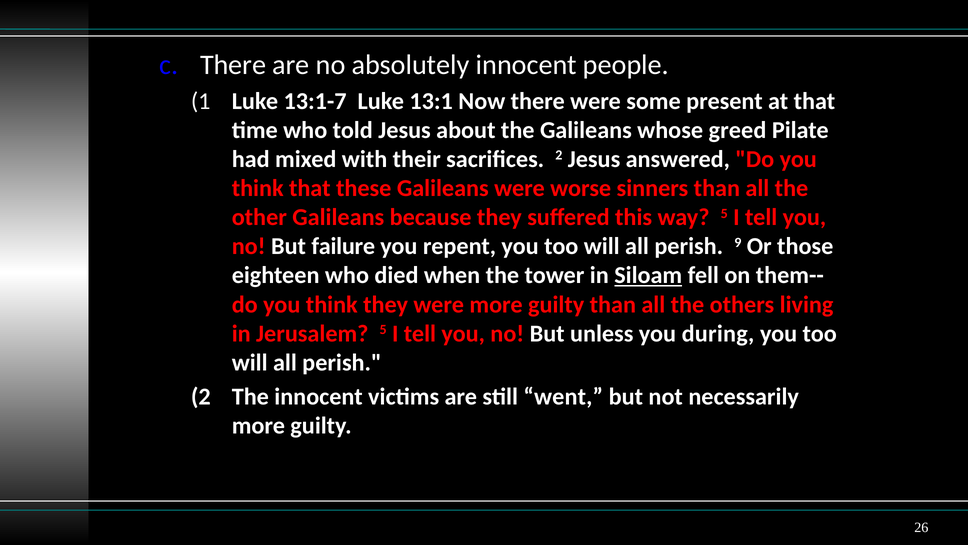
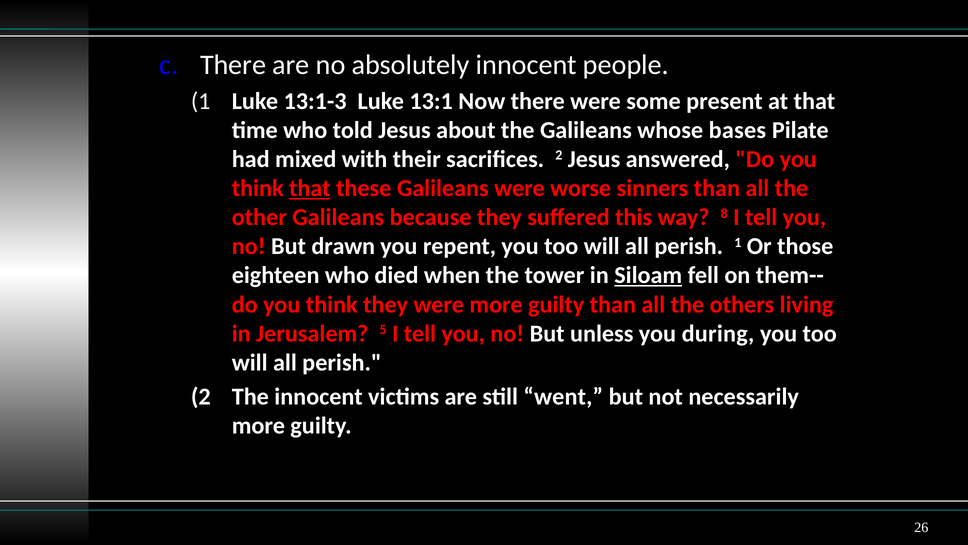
13:1-7: 13:1-7 -> 13:1-3
greed: greed -> bases
that at (310, 188) underline: none -> present
way 5: 5 -> 8
failure: failure -> drawn
perish 9: 9 -> 1
